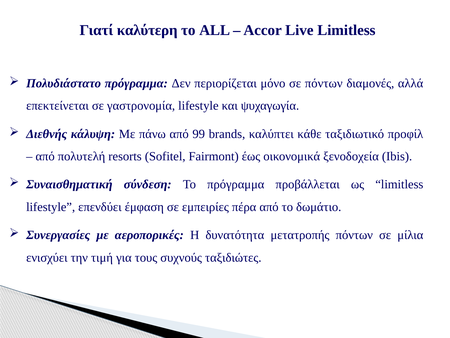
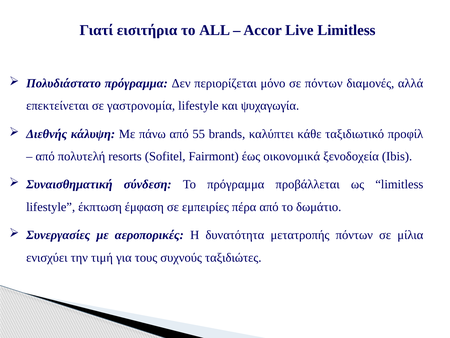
καλύτερη: καλύτερη -> εισιτήρια
99: 99 -> 55
επενδύει: επενδύει -> έκπτωση
